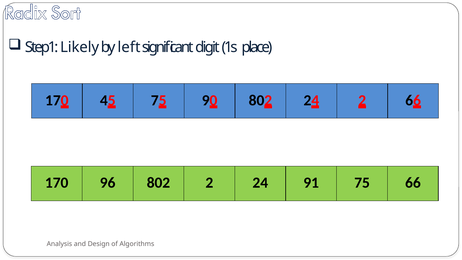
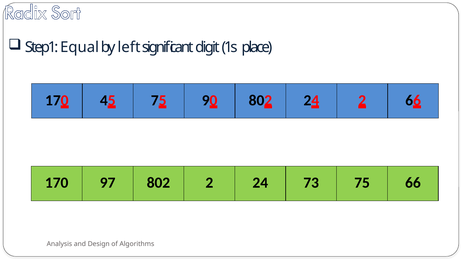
Likely: Likely -> Equal
96: 96 -> 97
91: 91 -> 73
